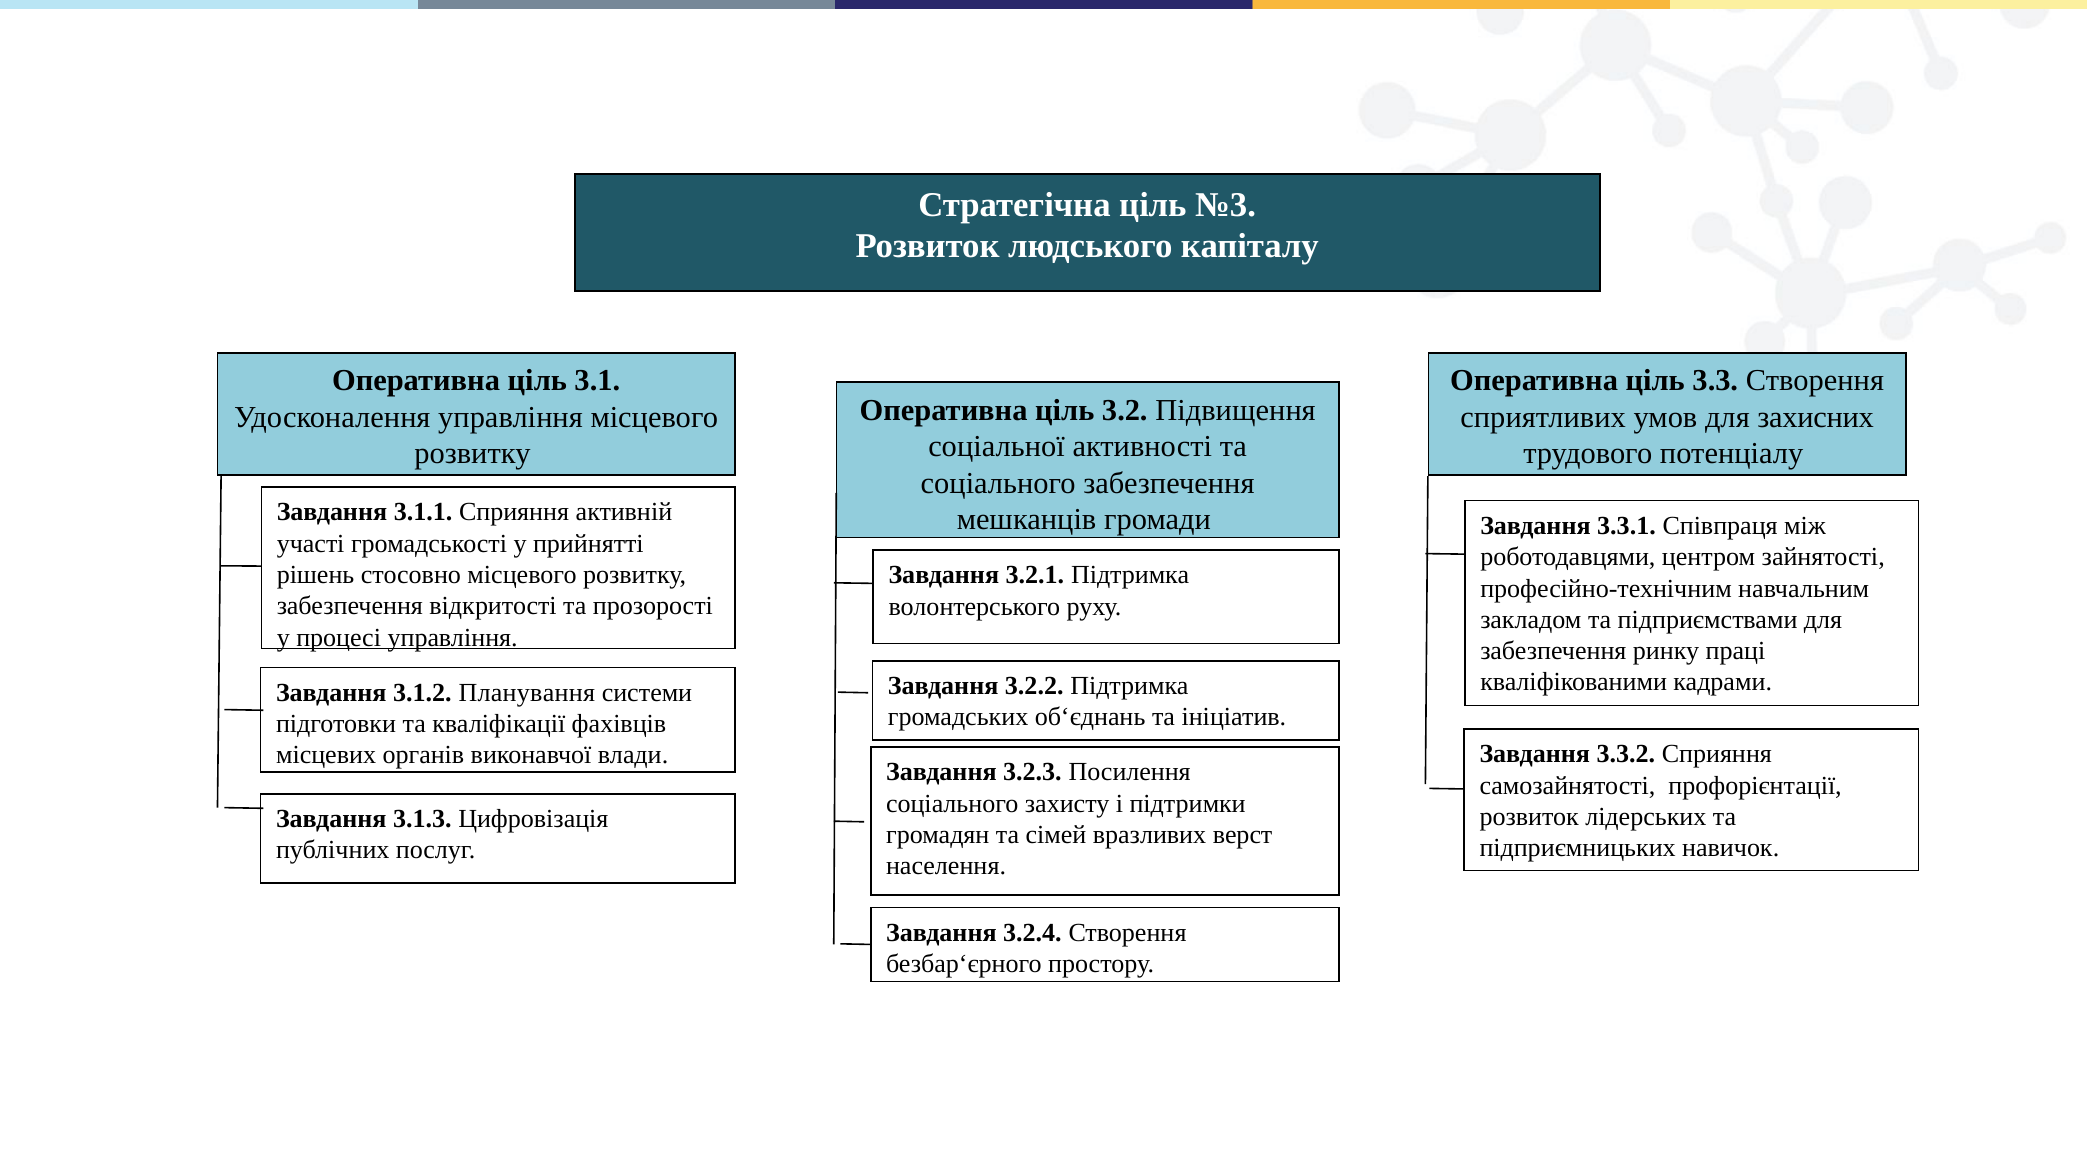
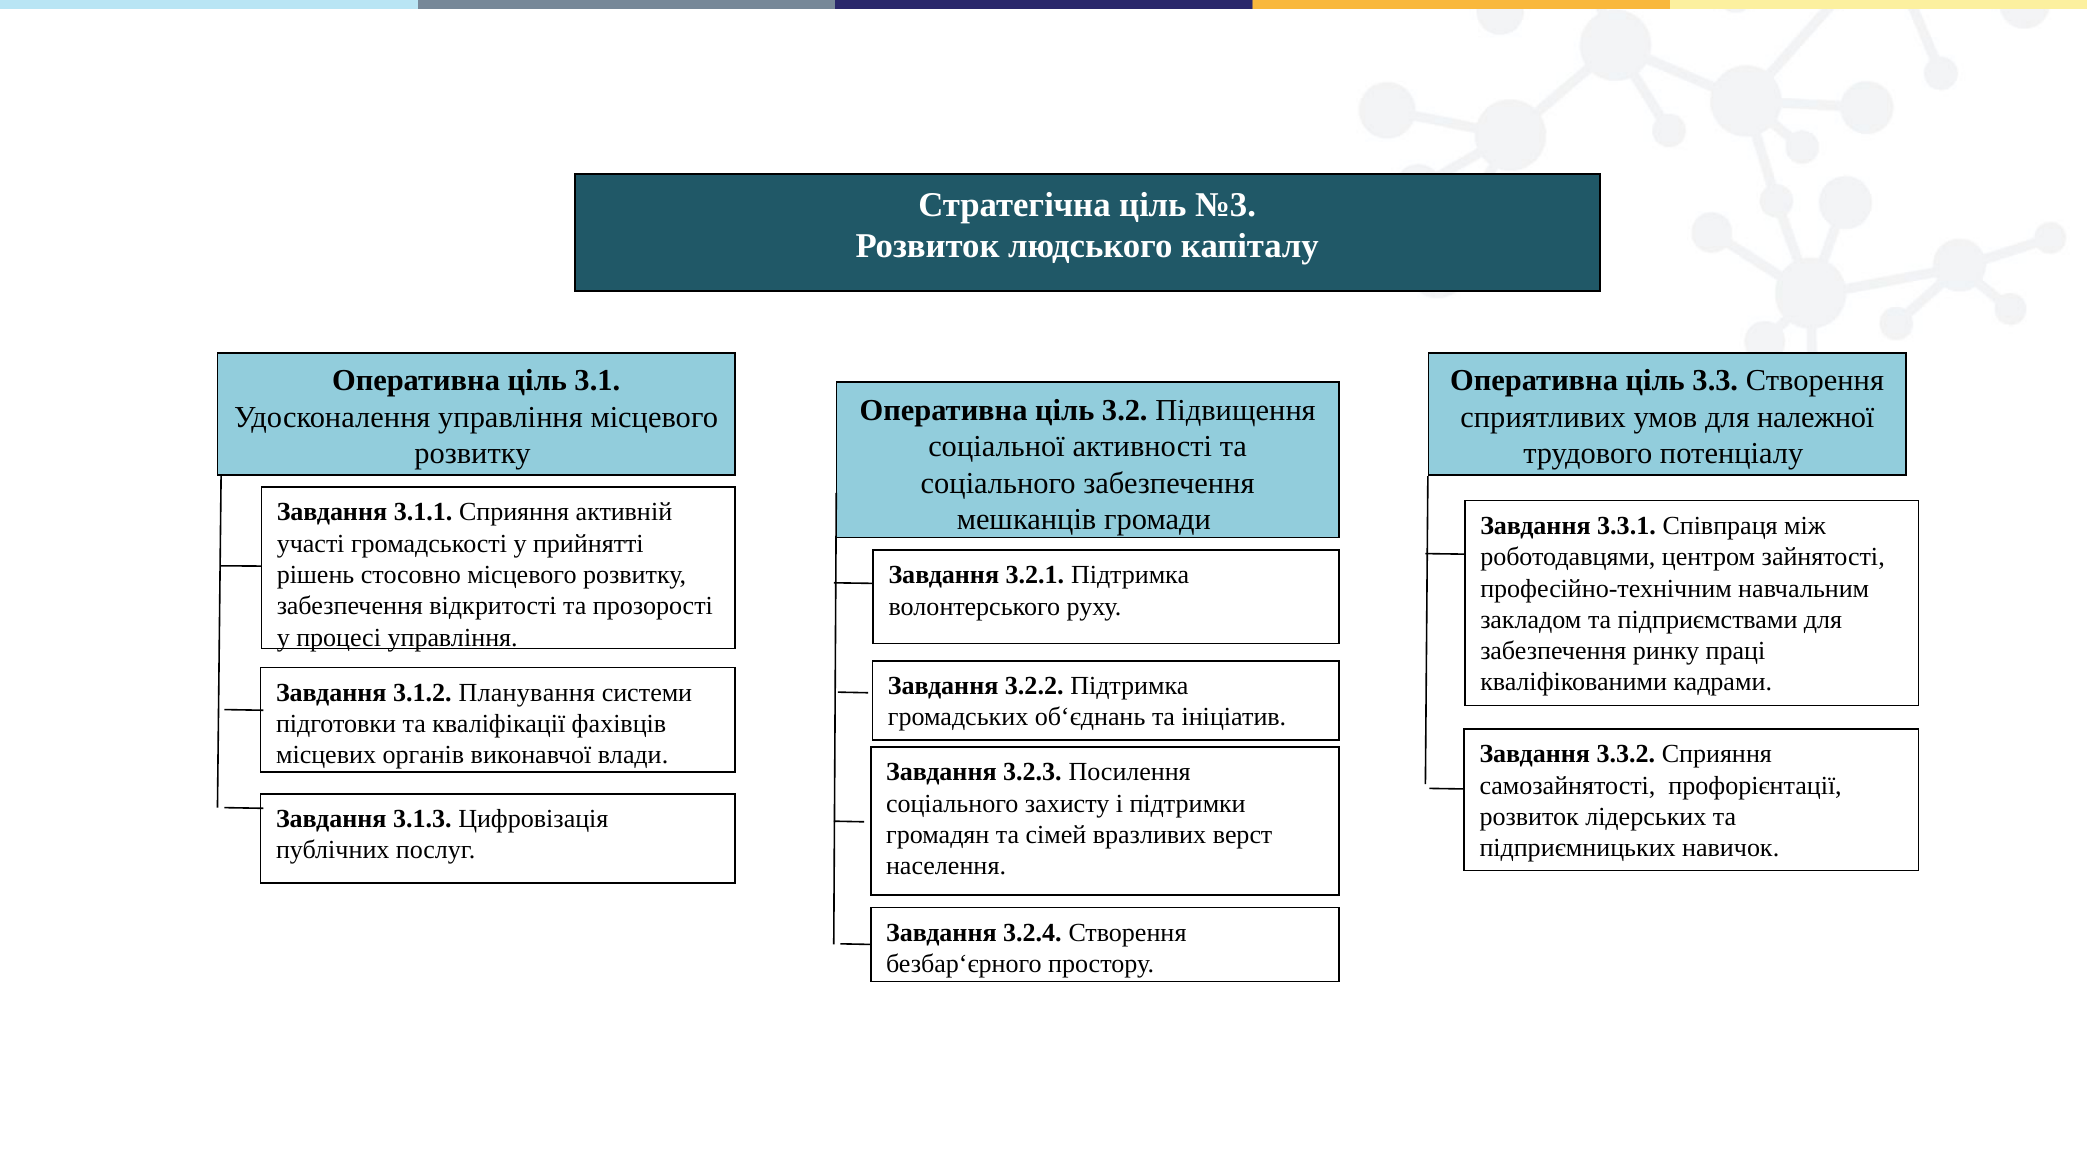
захисних: захисних -> належної
